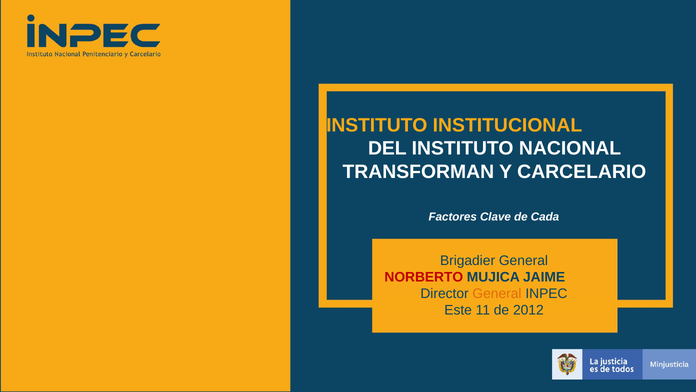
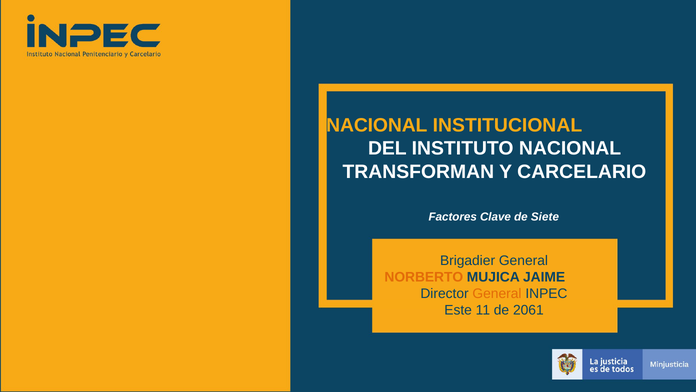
INSTITUTO at (377, 125): INSTITUTO -> NACIONAL
Cada: Cada -> Siete
NORBERTO colour: red -> orange
2012: 2012 -> 2061
